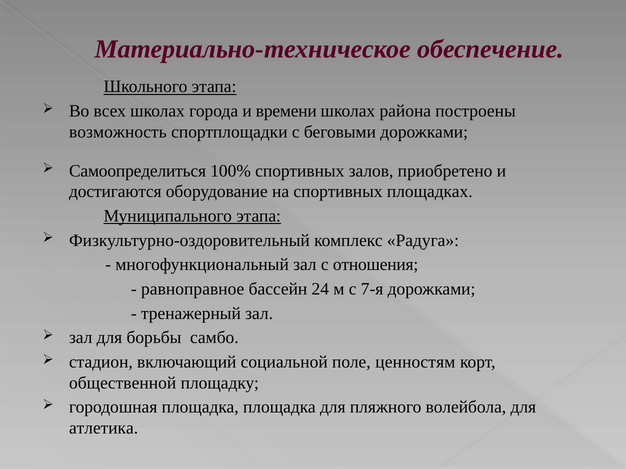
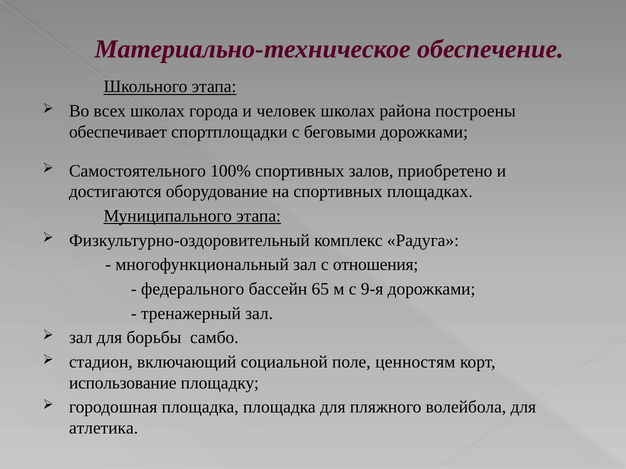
времени: времени -> человек
возможность: возможность -> обеспечивает
Самоопределиться: Самоопределиться -> Самостоятельного
равноправное: равноправное -> федерального
24: 24 -> 65
7-я: 7-я -> 9-я
общественной: общественной -> использование
